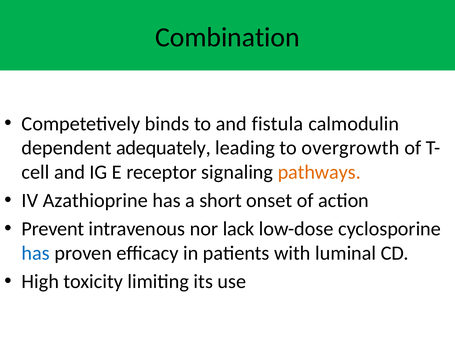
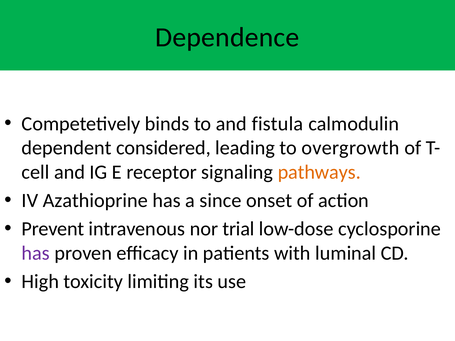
Combination: Combination -> Dependence
adequately: adequately -> considered
short: short -> since
lack: lack -> trial
has at (36, 253) colour: blue -> purple
